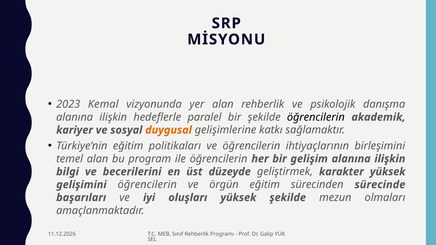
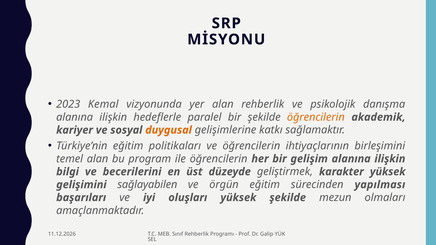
öğrencilerin at (316, 117) colour: black -> orange
gelişimini öğrencilerin: öğrencilerin -> sağlayabilen
sürecinde: sürecinde -> yapılması
